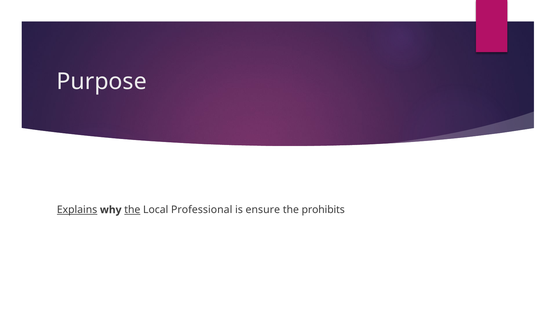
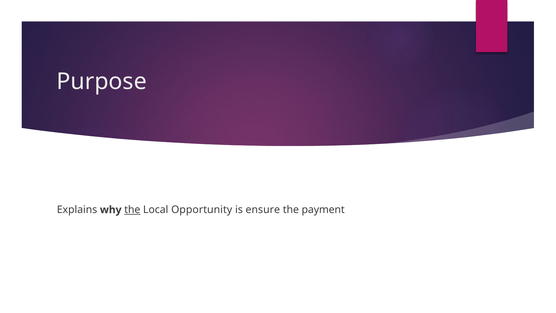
Explains underline: present -> none
Professional: Professional -> Opportunity
prohibits: prohibits -> payment
